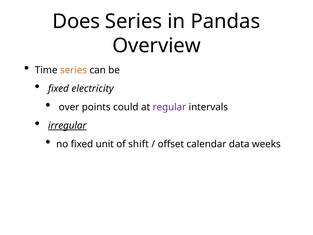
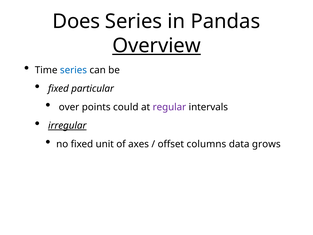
Overview underline: none -> present
series at (73, 70) colour: orange -> blue
electricity: electricity -> particular
shift: shift -> axes
calendar: calendar -> columns
weeks: weeks -> grows
